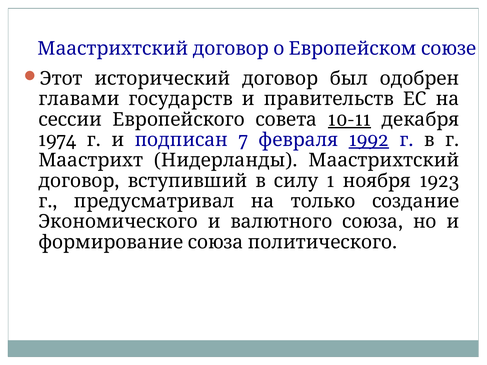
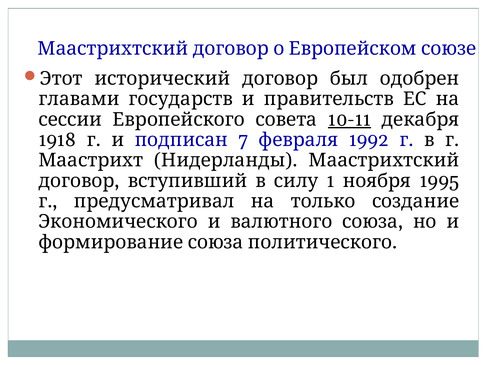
1974: 1974 -> 1918
1992 underline: present -> none
1923: 1923 -> 1995
